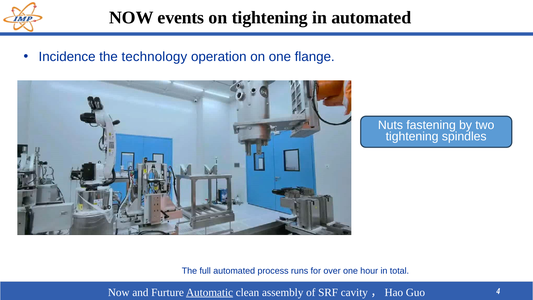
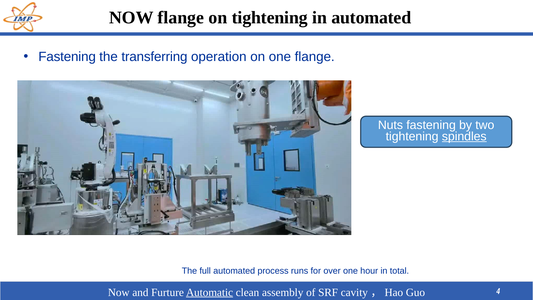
NOW events: events -> flange
Incidence at (67, 57): Incidence -> Fastening
technology: technology -> transferring
spindles underline: none -> present
